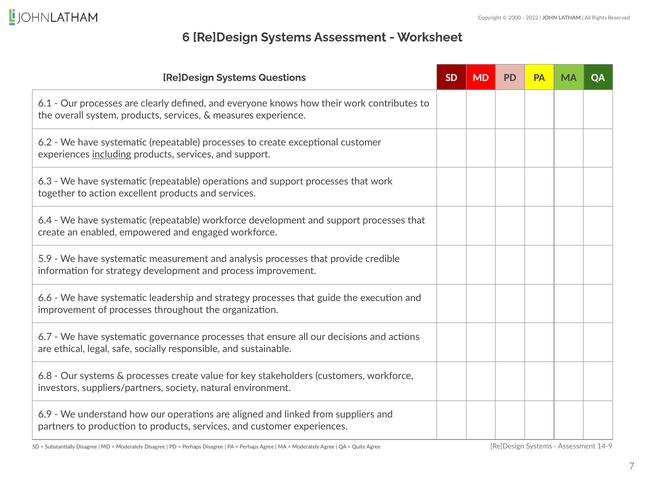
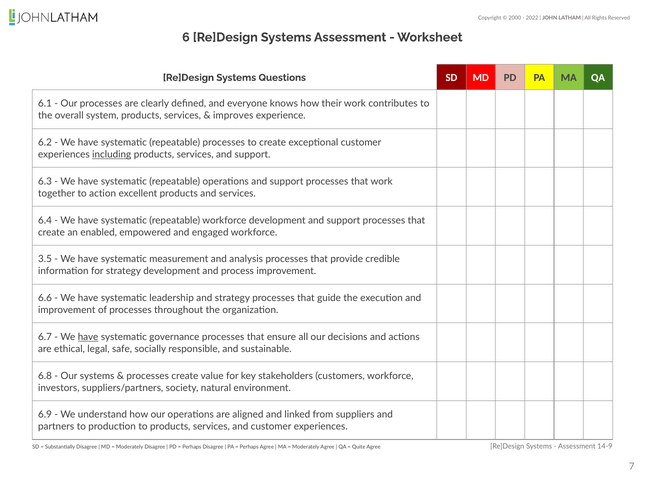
measures: measures -> improves
5.9: 5.9 -> 3.5
have at (88, 337) underline: none -> present
